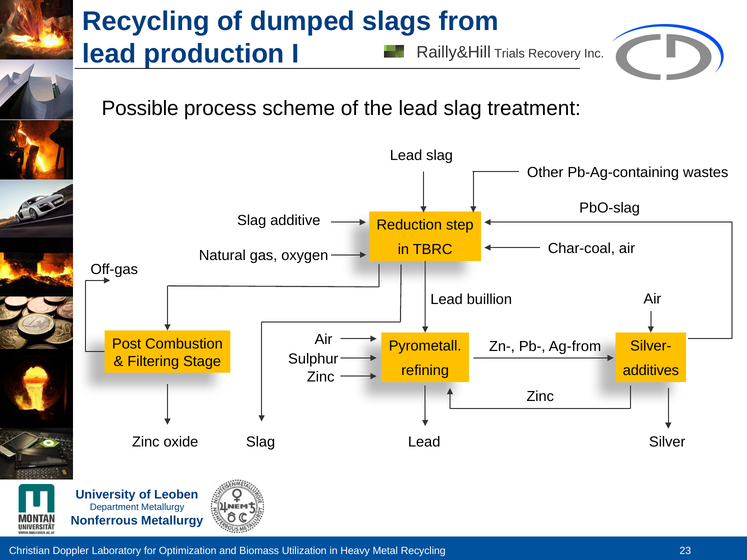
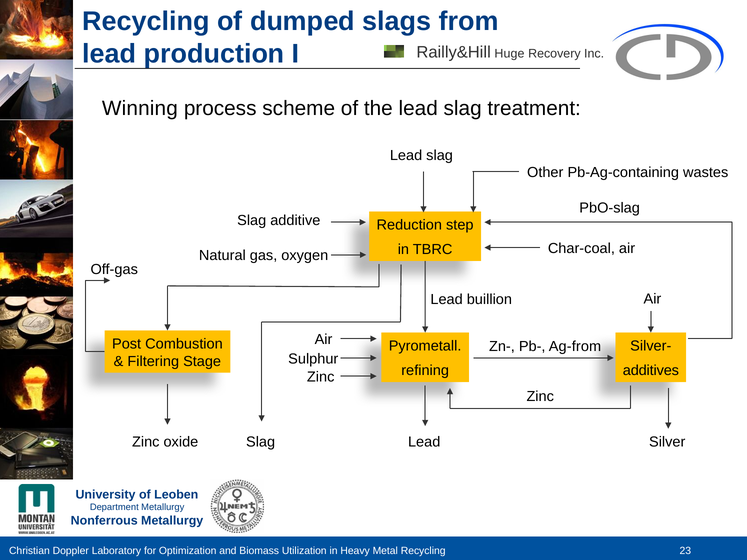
Trials: Trials -> Huge
Possible: Possible -> Winning
